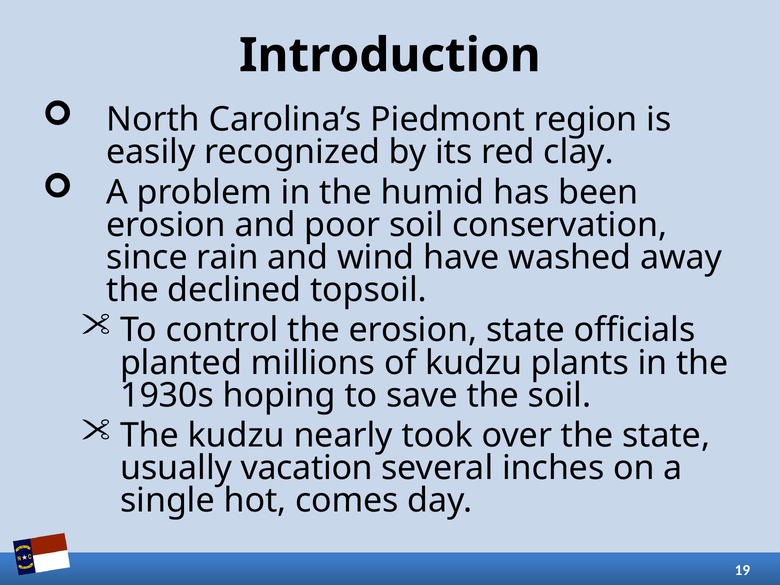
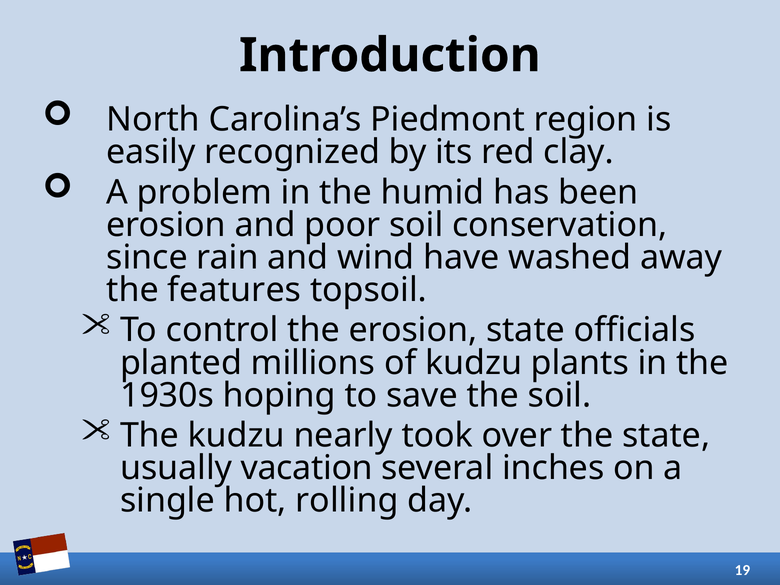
declined: declined -> features
comes: comes -> rolling
